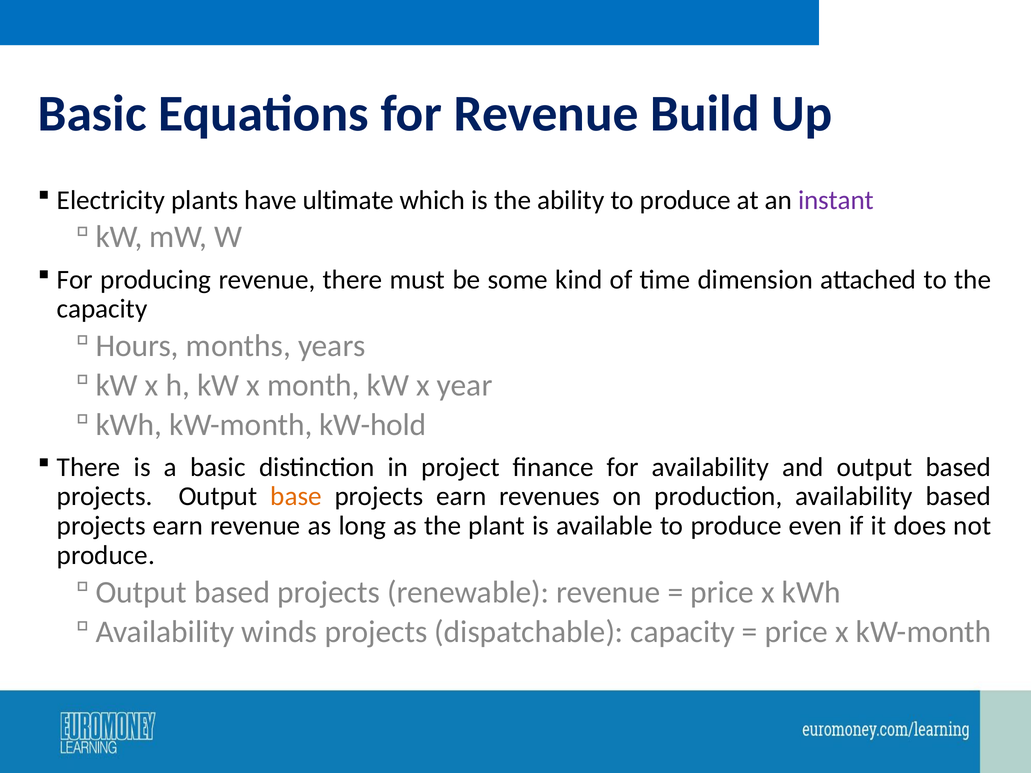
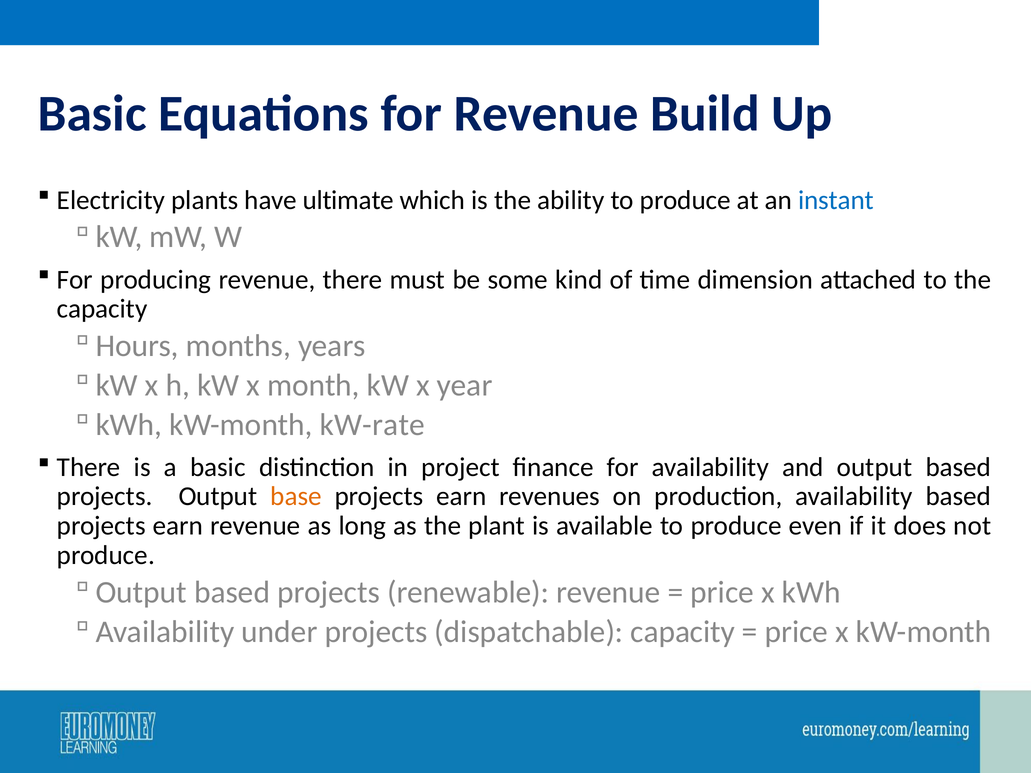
instant colour: purple -> blue
kW-hold: kW-hold -> kW-rate
winds: winds -> under
